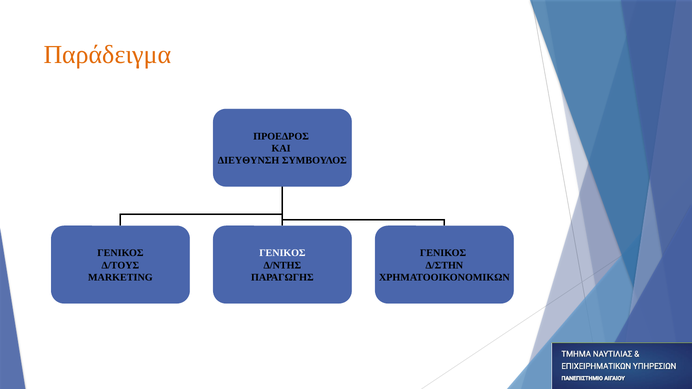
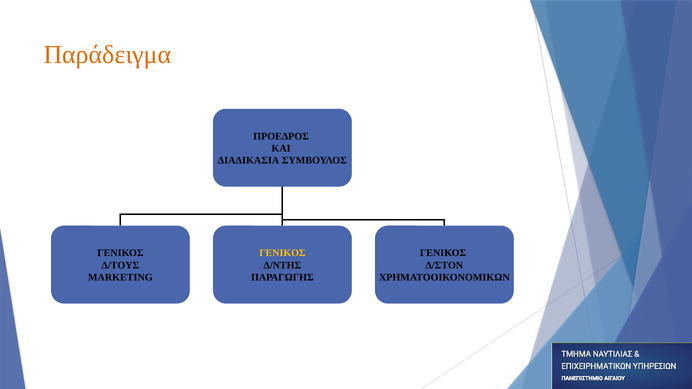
ΔΙΕΥΘΥΝΣΗ: ΔΙΕΥΘΥΝΣΗ -> ΔΙΑΔΙΚΑΣΙΑ
ΓΕΝΙΚΟΣ at (282, 253) colour: white -> yellow
Δ/ΣΤΗΝ: Δ/ΣΤΗΝ -> Δ/ΣΤΟΝ
